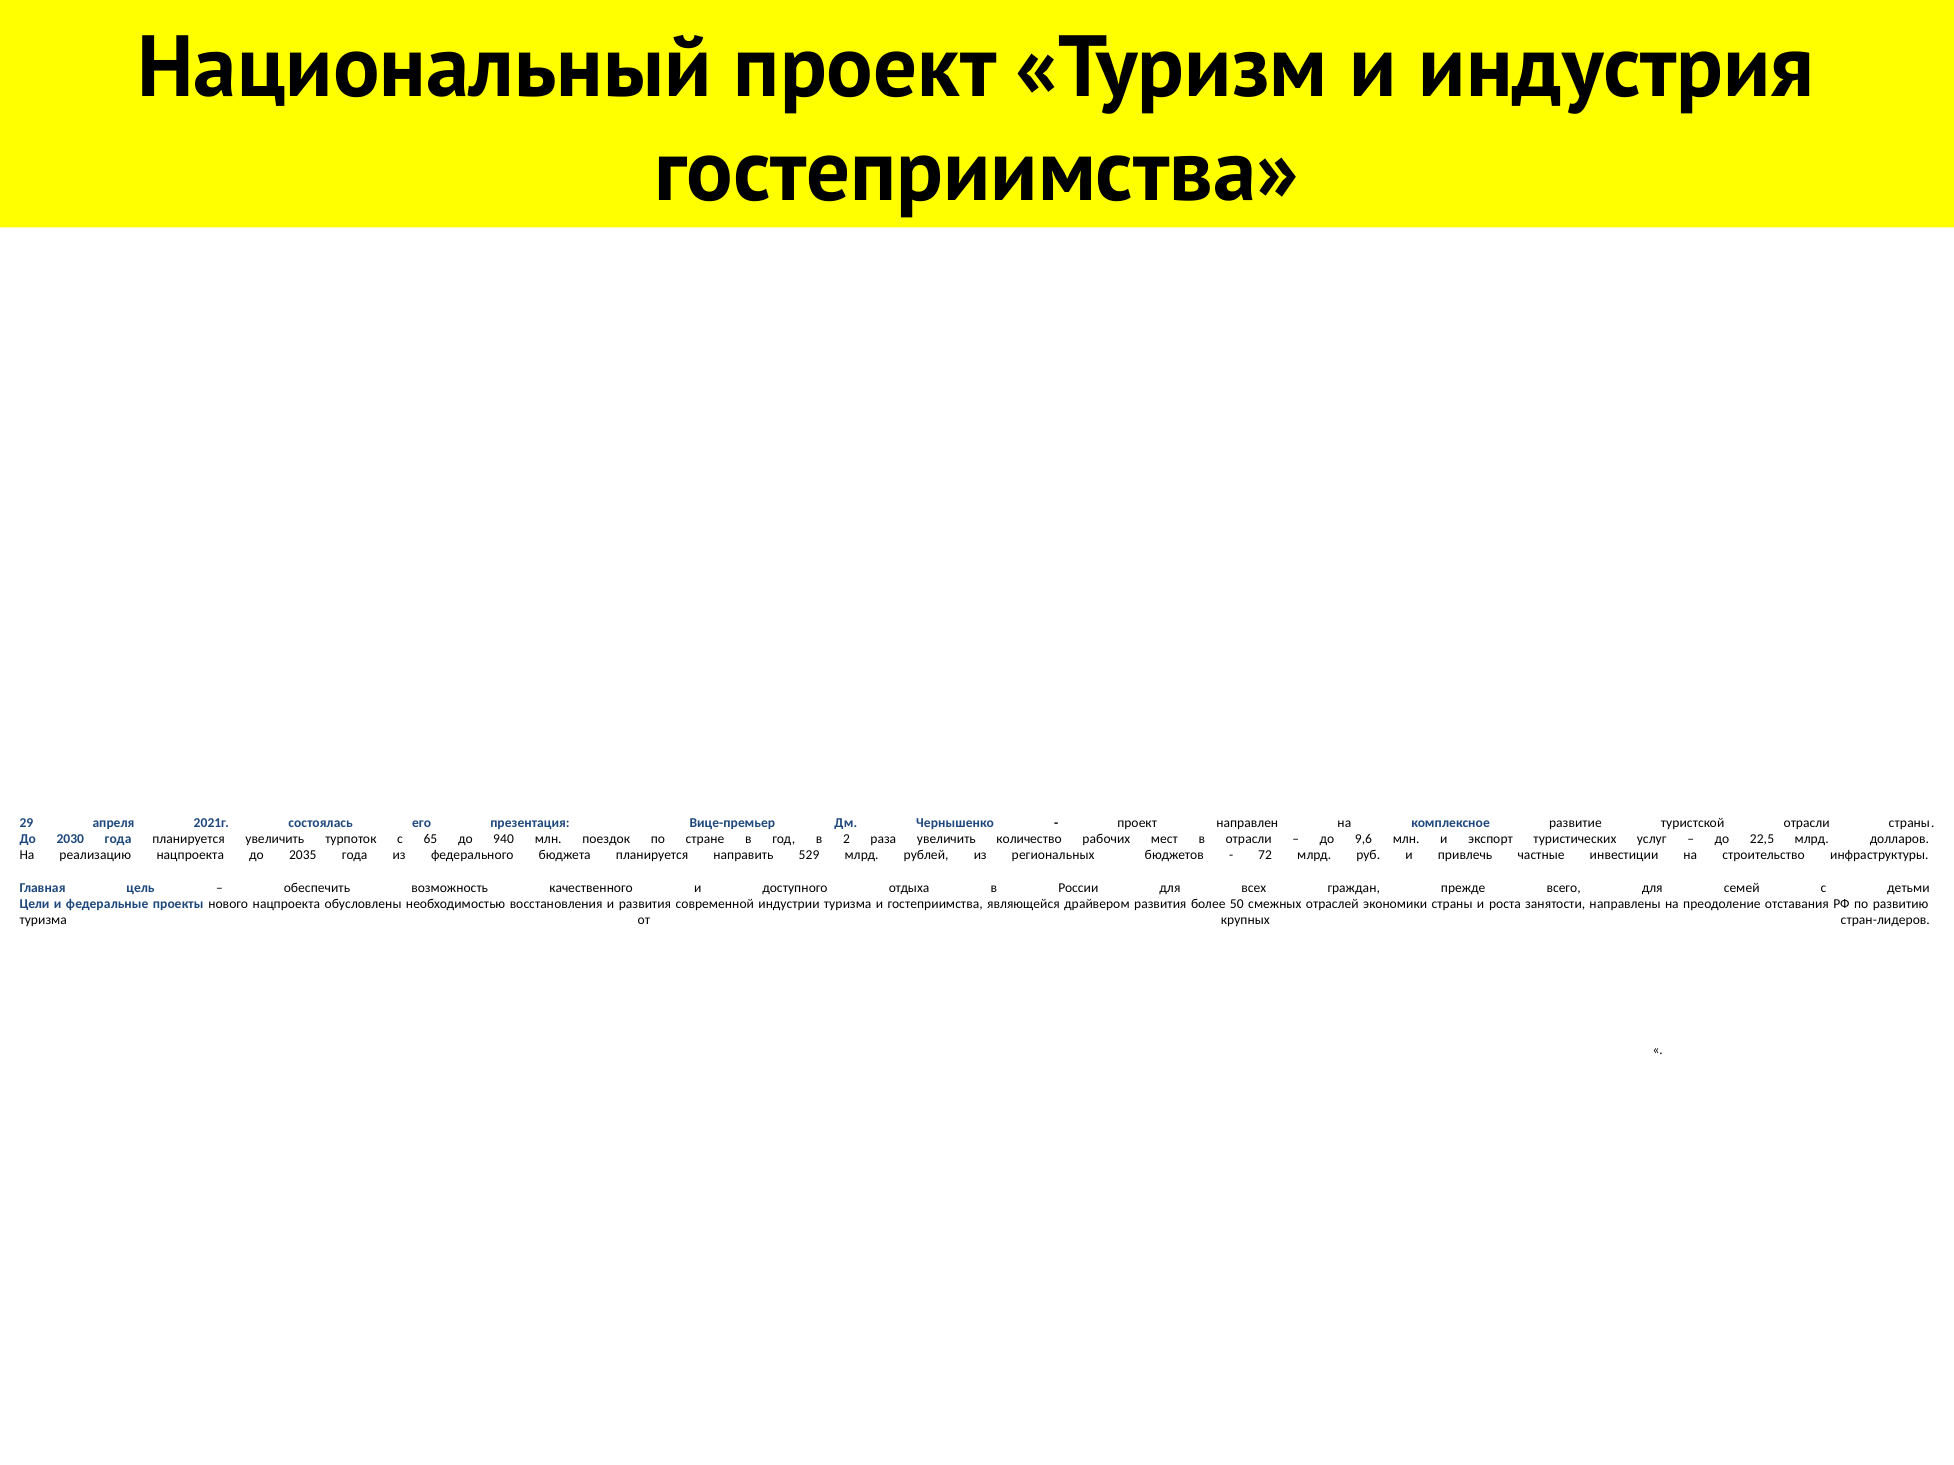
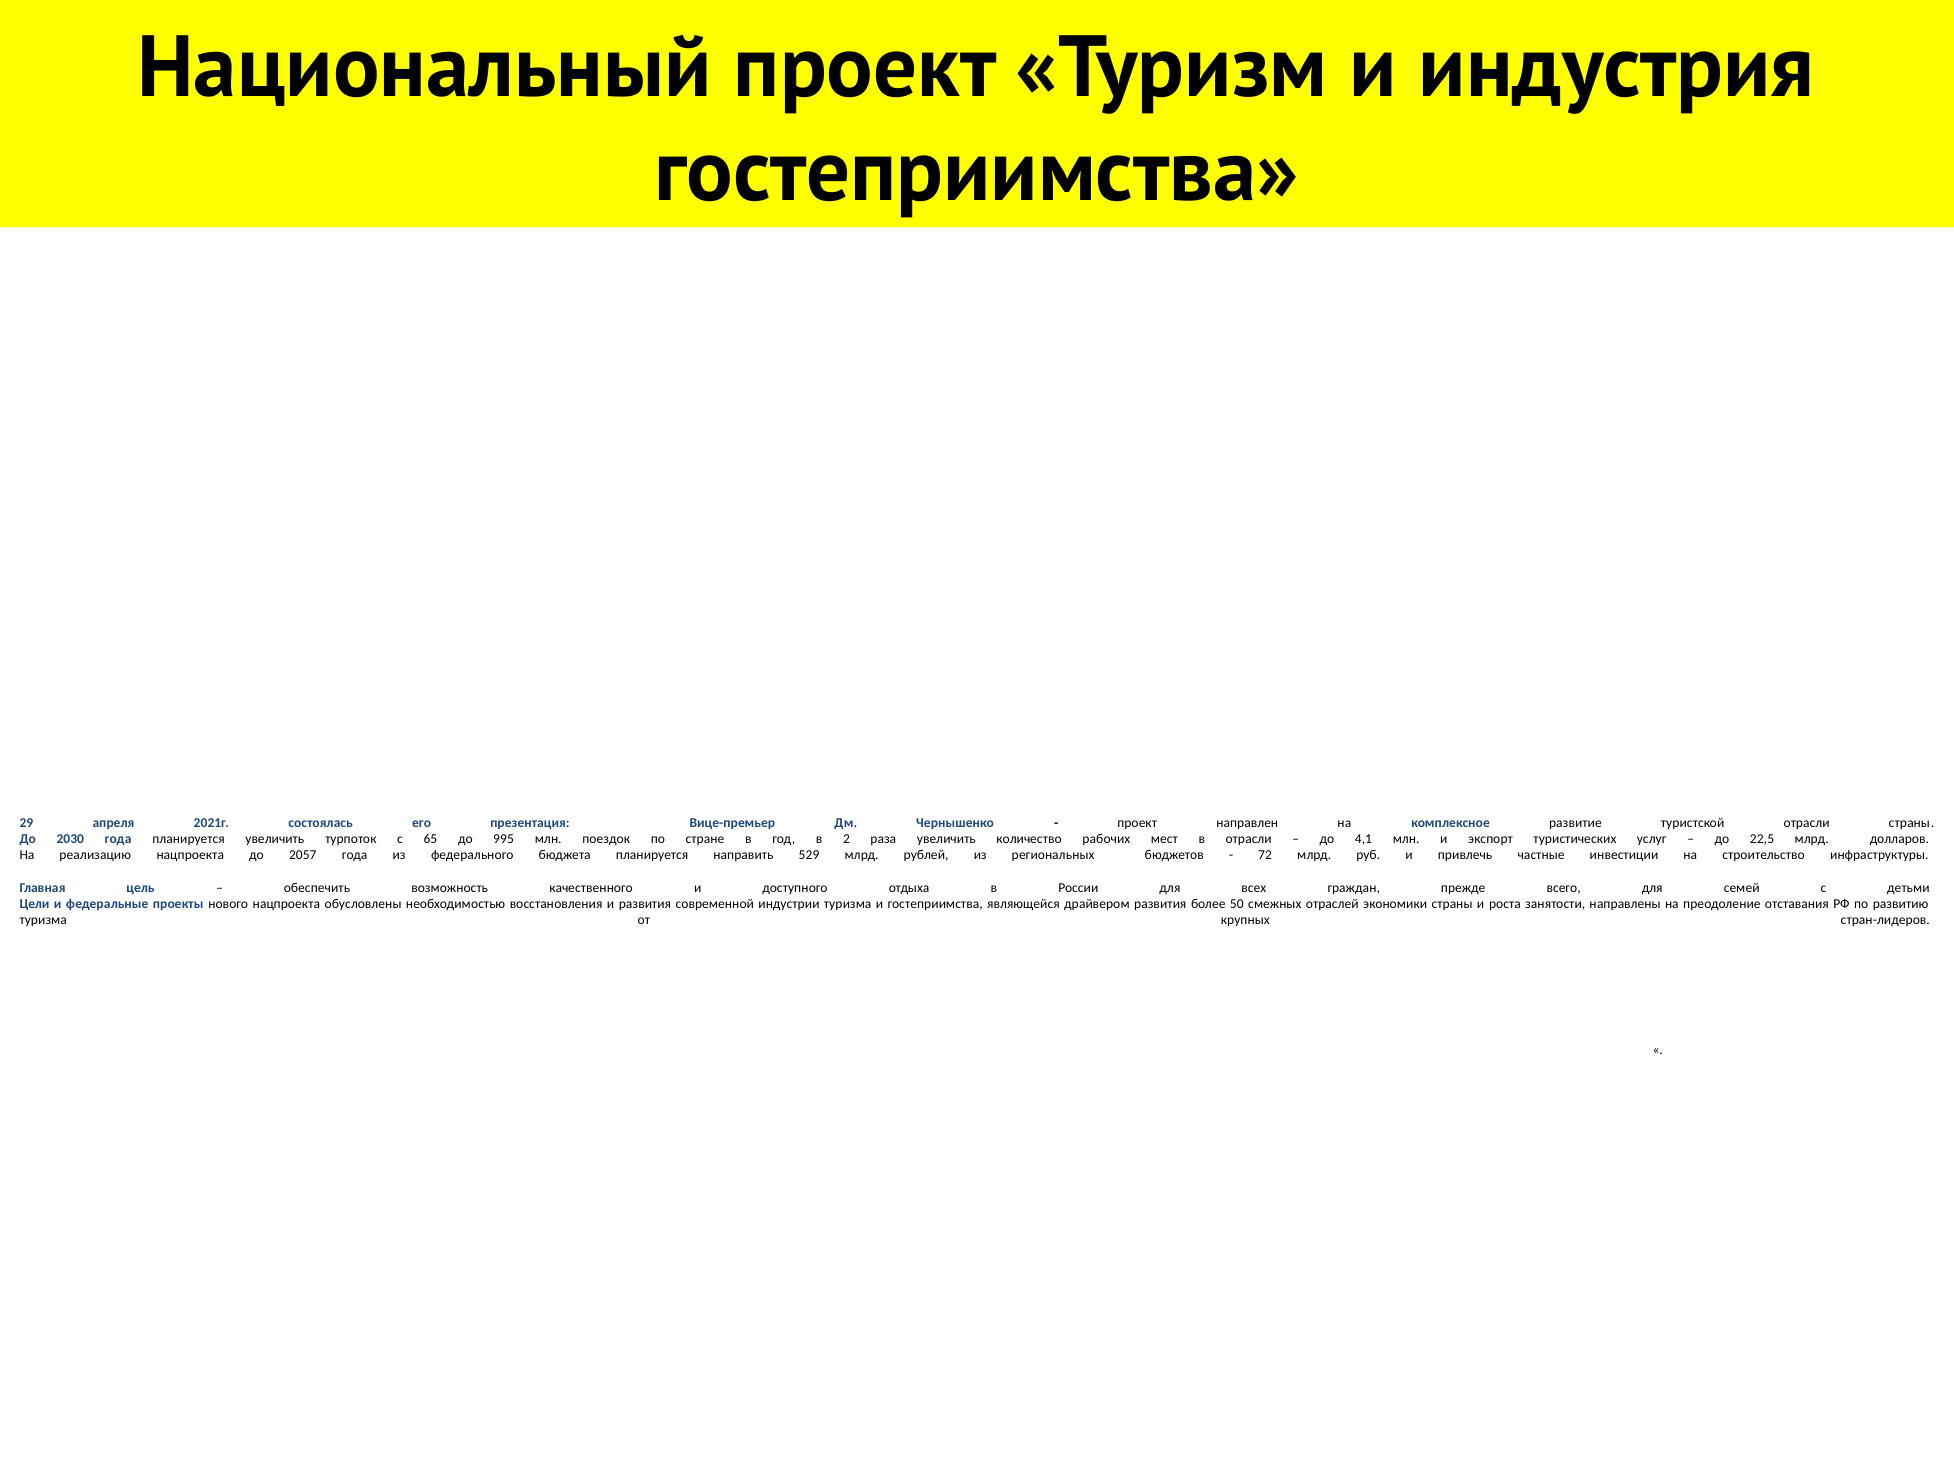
940: 940 -> 995
9,6: 9,6 -> 4,1
2035: 2035 -> 2057
